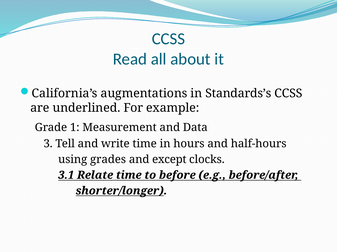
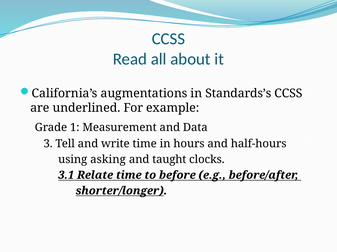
grades: grades -> asking
except: except -> taught
